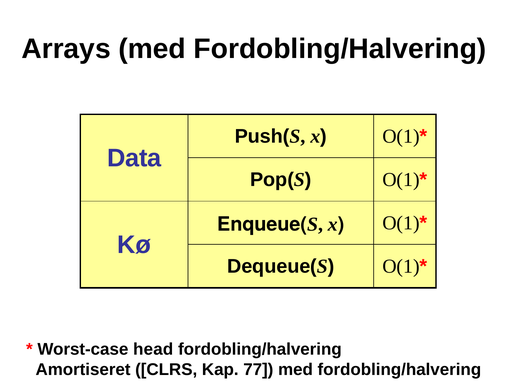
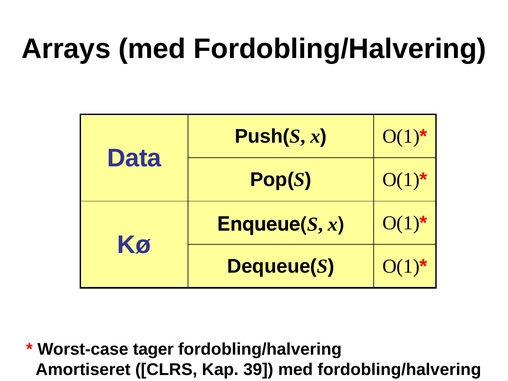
head: head -> tager
77: 77 -> 39
